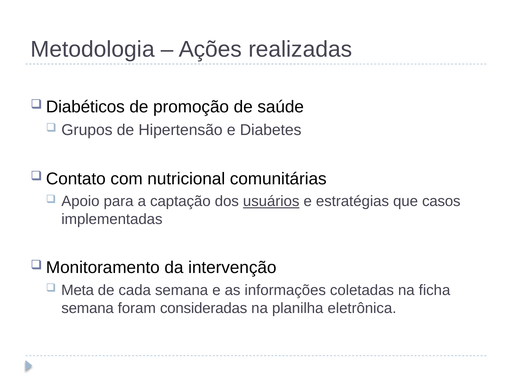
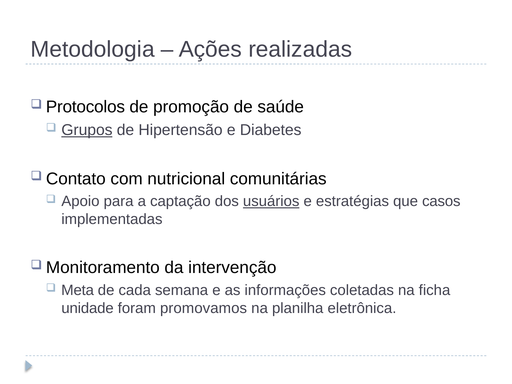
Diabéticos: Diabéticos -> Protocolos
Grupos underline: none -> present
semana at (88, 308): semana -> unidade
consideradas: consideradas -> promovamos
